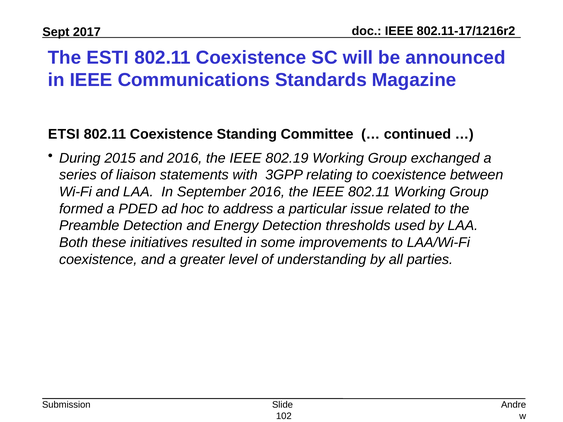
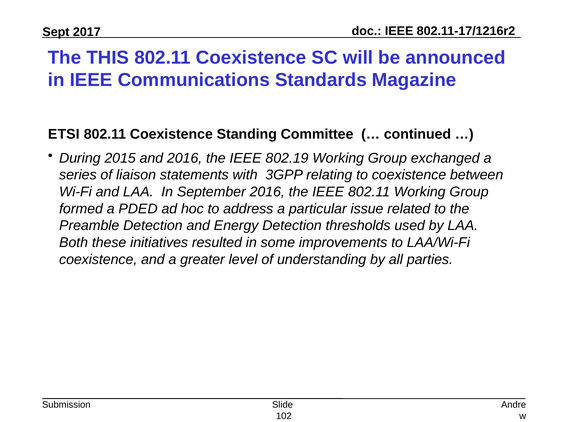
ESTI: ESTI -> THIS
